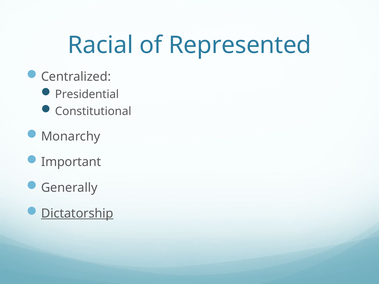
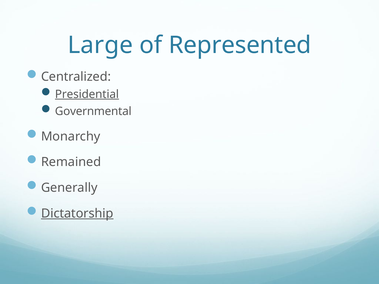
Racial: Racial -> Large
Presidential underline: none -> present
Constitutional: Constitutional -> Governmental
Important: Important -> Remained
